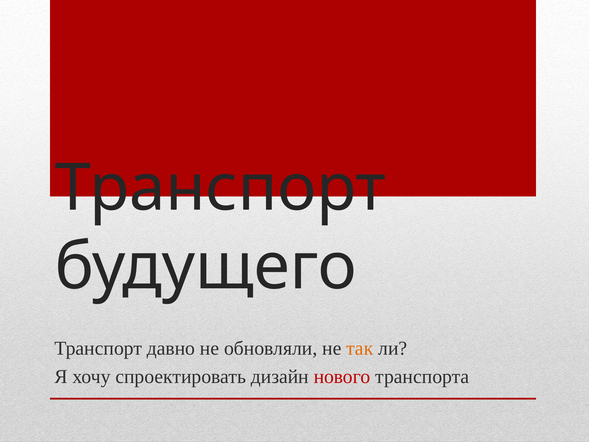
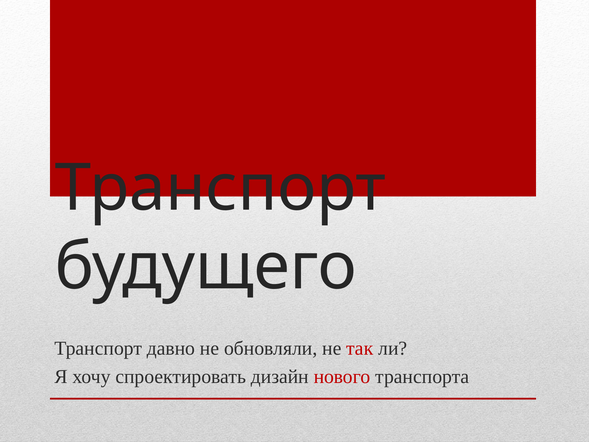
так colour: orange -> red
